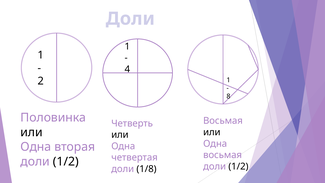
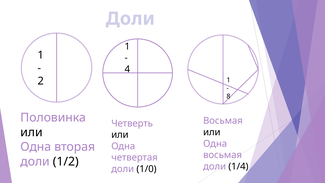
1/2 at (238, 166): 1/2 -> 1/4
1/8: 1/8 -> 1/0
